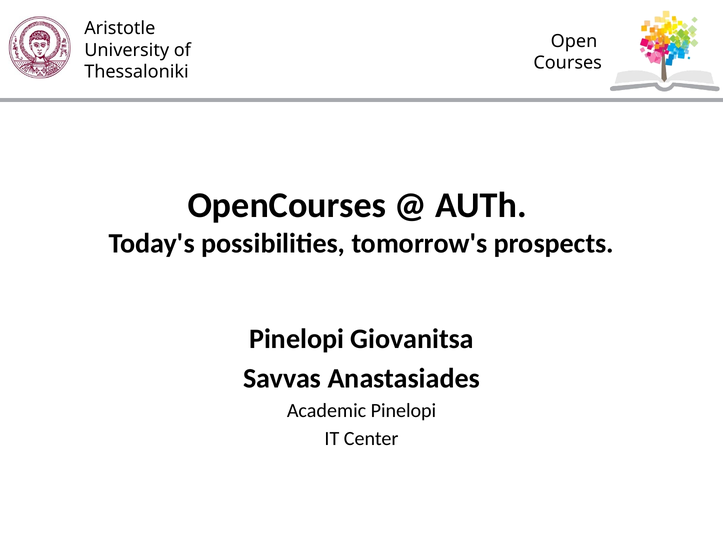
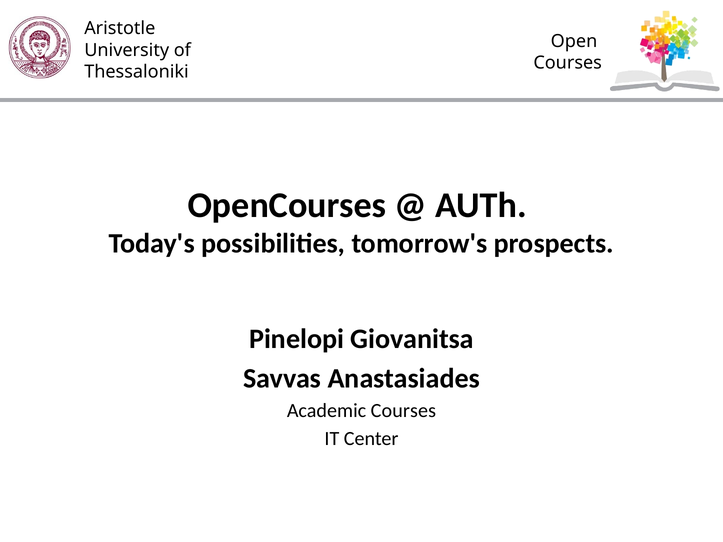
Academic Pinelopi: Pinelopi -> Courses
